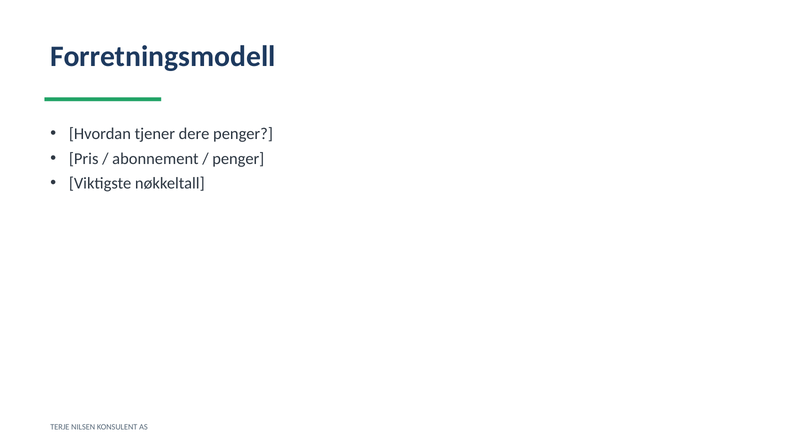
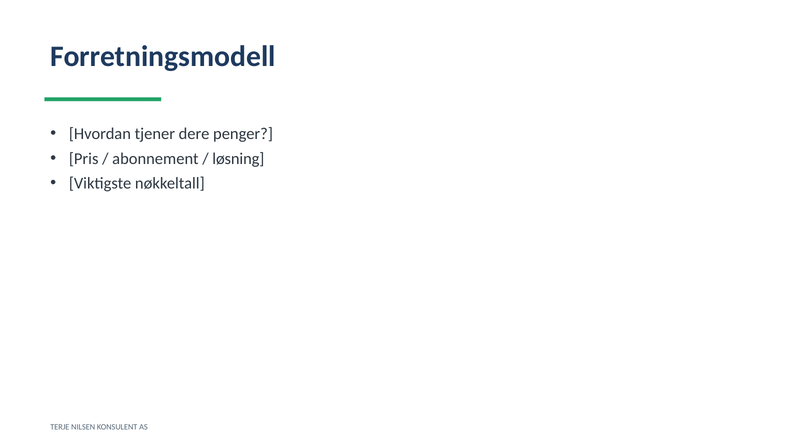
penger at (238, 159): penger -> løsning
